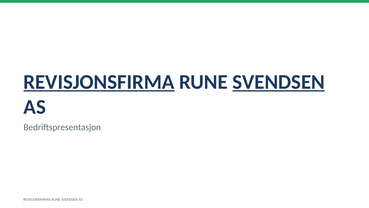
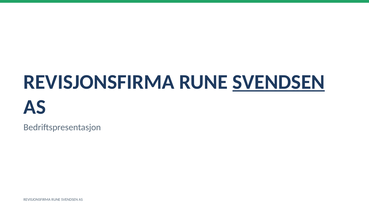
REVISJONSFIRMA at (99, 82) underline: present -> none
